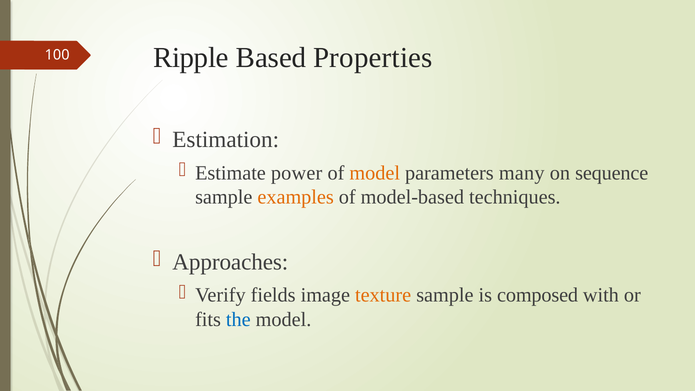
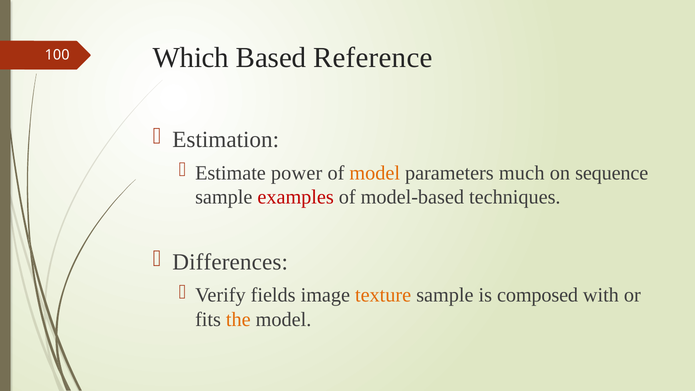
Ripple: Ripple -> Which
Properties: Properties -> Reference
many: many -> much
examples colour: orange -> red
Approaches: Approaches -> Differences
the colour: blue -> orange
